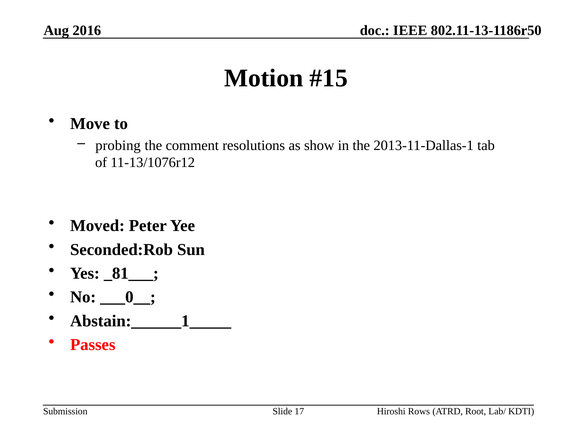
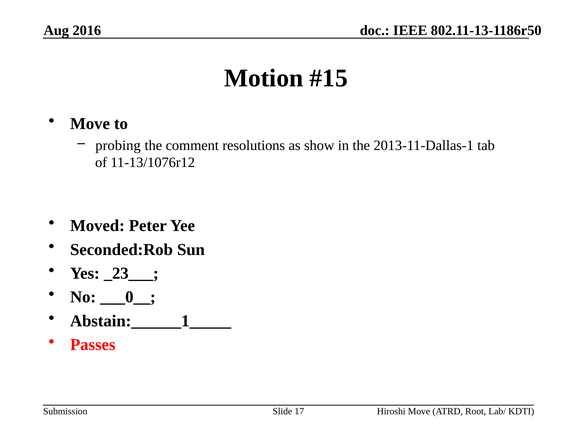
_81___: _81___ -> _23___
Hiroshi Rows: Rows -> Move
